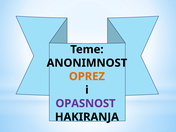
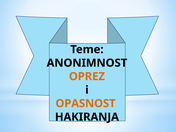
OPASNOST colour: purple -> orange
